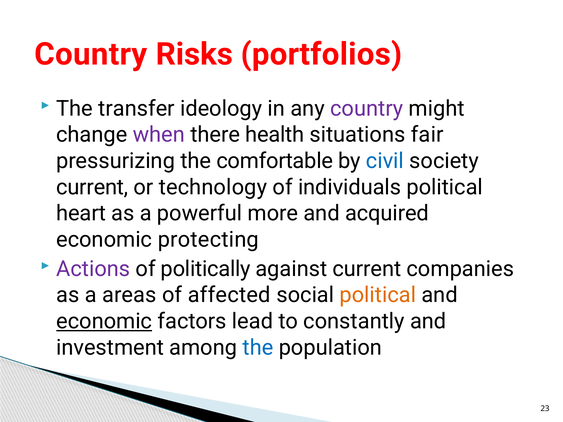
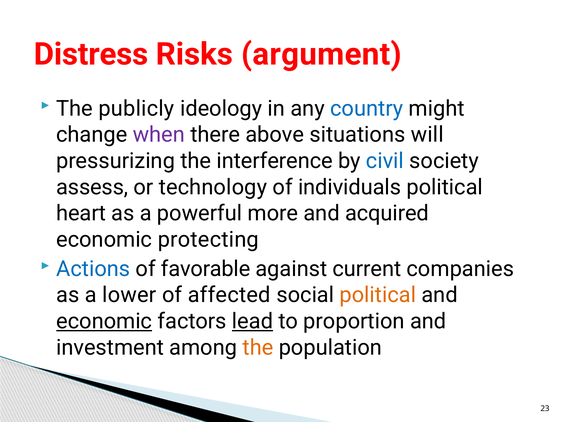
Country at (91, 54): Country -> Distress
portfolios: portfolios -> argument
transfer: transfer -> publicly
country at (367, 109) colour: purple -> blue
health: health -> above
fair: fair -> will
comfortable: comfortable -> interference
current at (92, 187): current -> assess
Actions colour: purple -> blue
politically: politically -> favorable
areas: areas -> lower
lead underline: none -> present
constantly: constantly -> proportion
the at (258, 348) colour: blue -> orange
